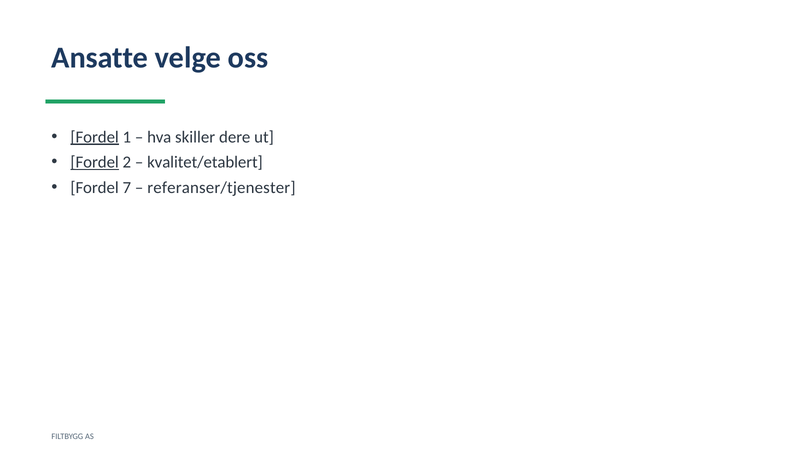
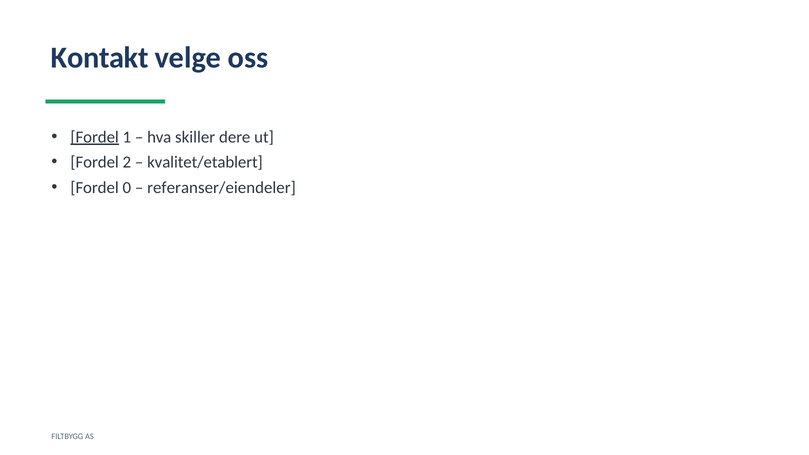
Ansatte: Ansatte -> Kontakt
Fordel at (95, 162) underline: present -> none
7: 7 -> 0
referanser/tjenester: referanser/tjenester -> referanser/eiendeler
